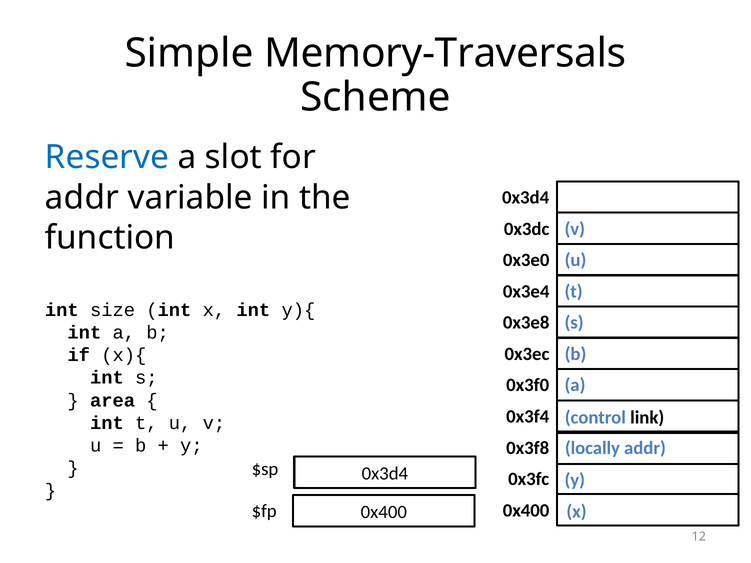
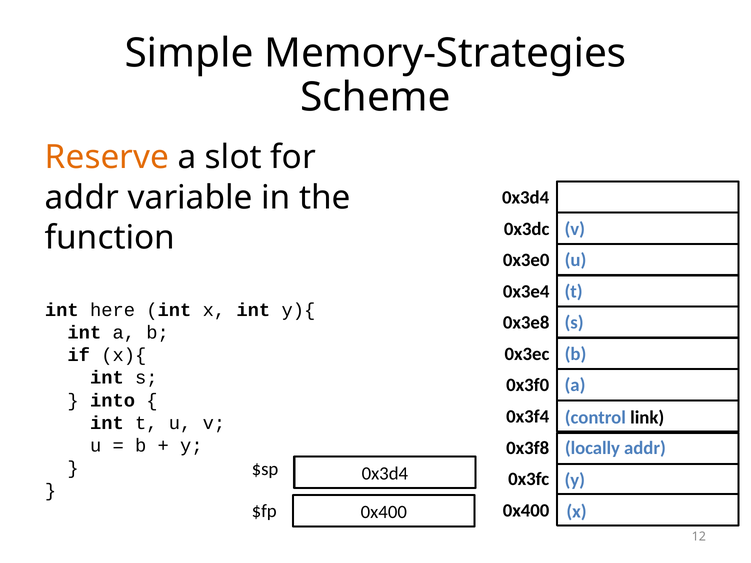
Memory-Traversals: Memory-Traversals -> Memory-Strategies
Reserve colour: blue -> orange
size: size -> here
area: area -> into
